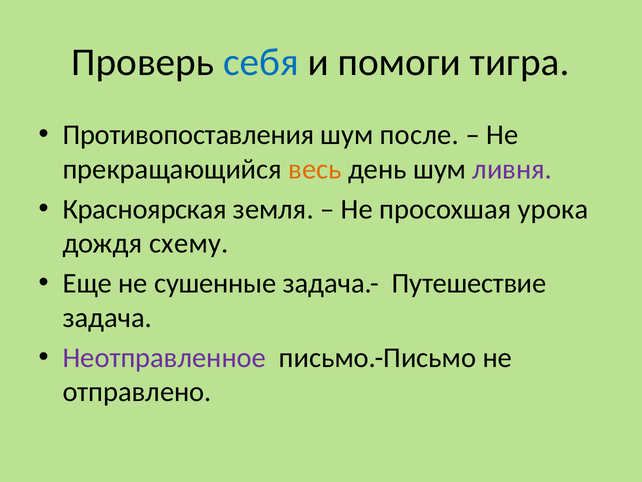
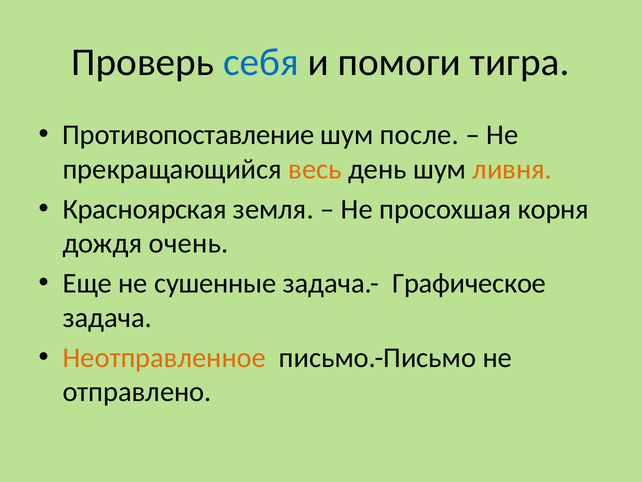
Противопоставления: Противопоставления -> Противопоставление
ливня colour: purple -> orange
урока: урока -> корня
схему: схему -> очень
Путешествие: Путешествие -> Графическое
Неотправленное colour: purple -> orange
